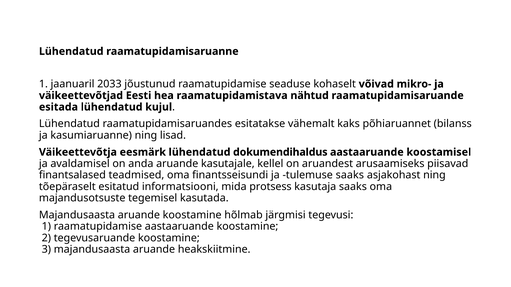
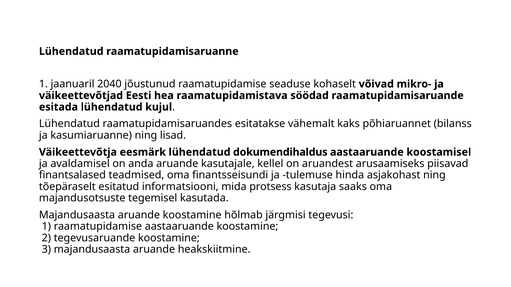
2033: 2033 -> 2040
nähtud: nähtud -> söödad
tulemuse saaks: saaks -> hinda
